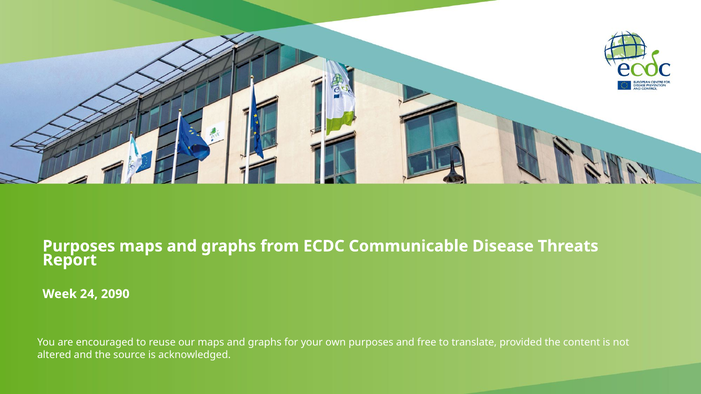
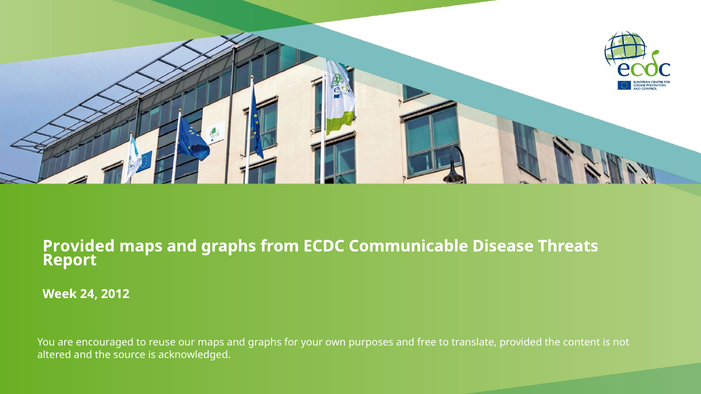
Purposes at (79, 246): Purposes -> Provided
2090: 2090 -> 2012
